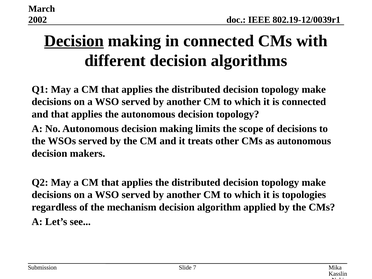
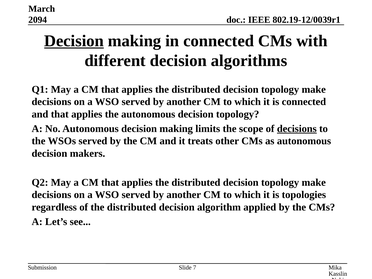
2002: 2002 -> 2094
decisions at (297, 129) underline: none -> present
of the mechanism: mechanism -> distributed
